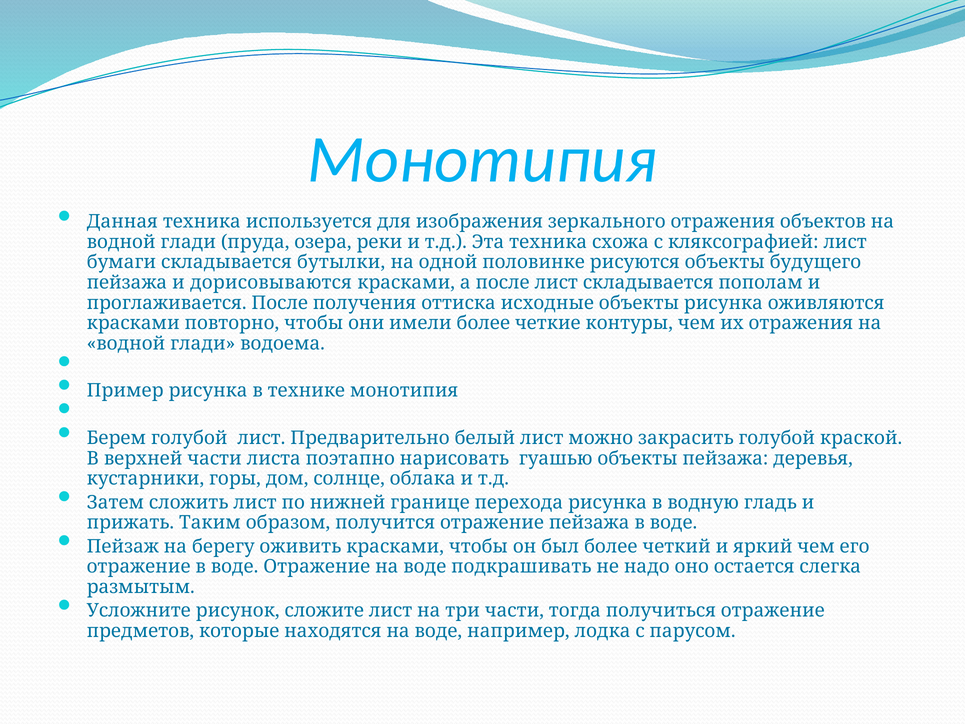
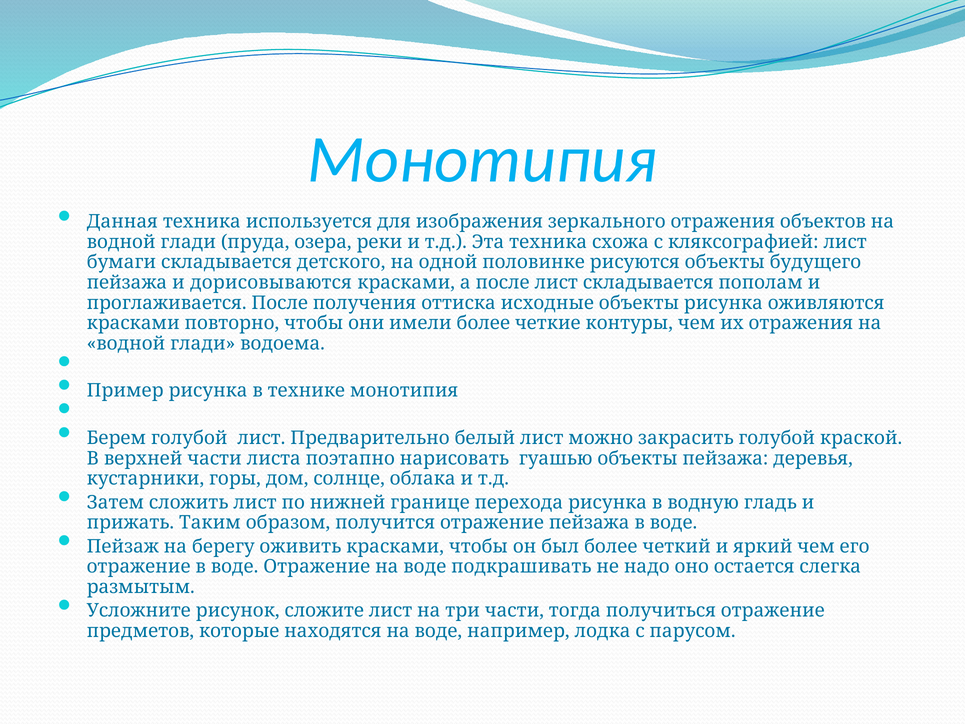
бутылки: бутылки -> детского
